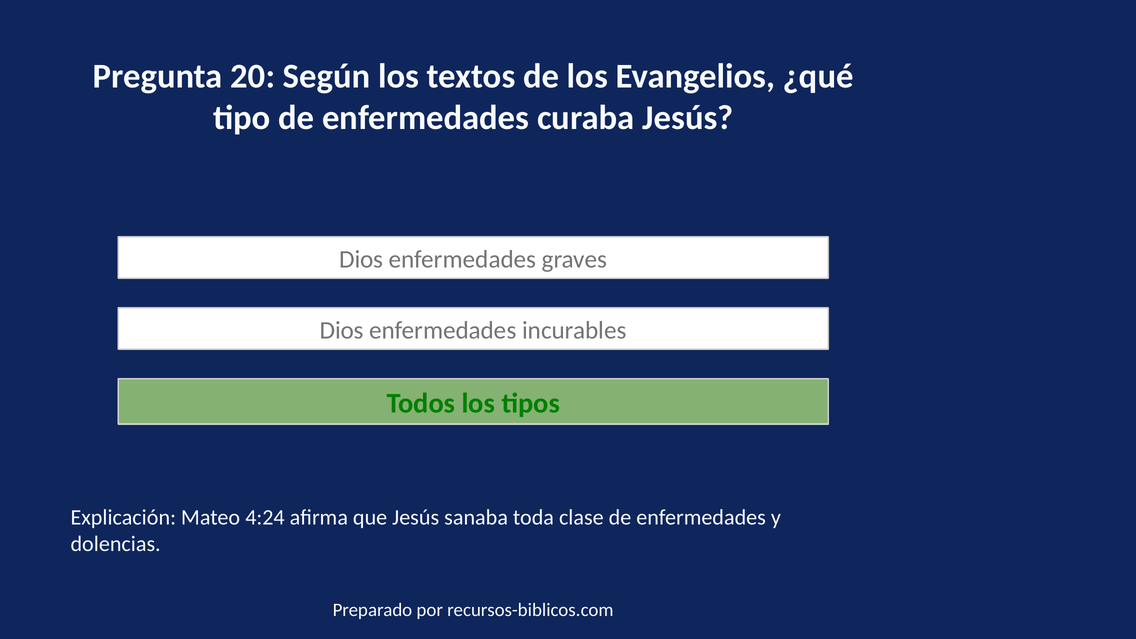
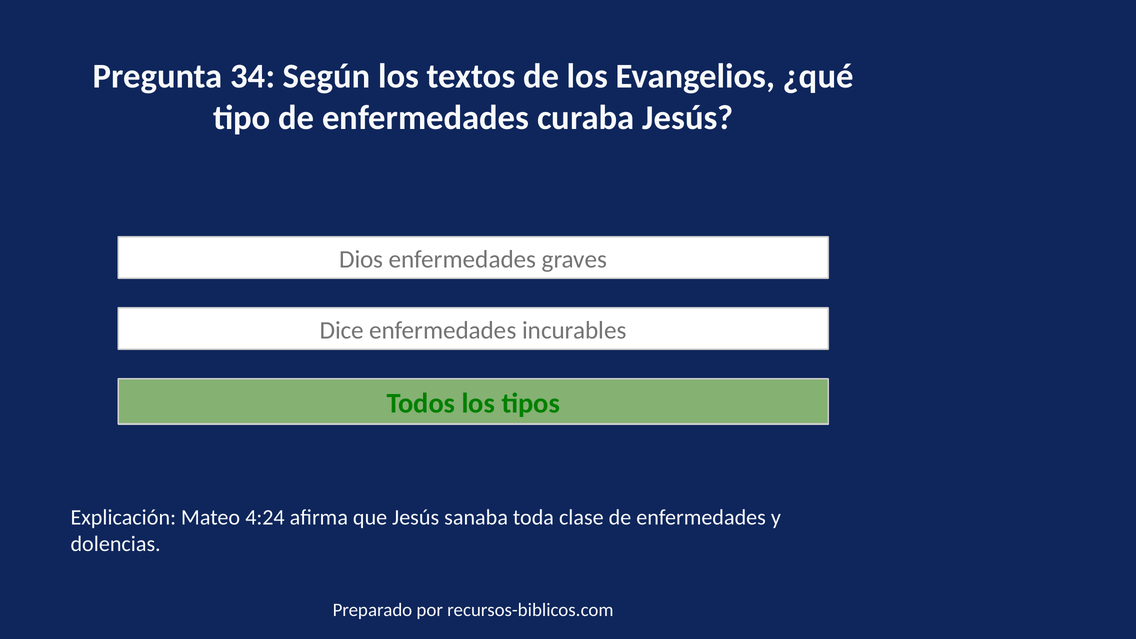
20: 20 -> 34
Dios at (342, 330): Dios -> Dice
